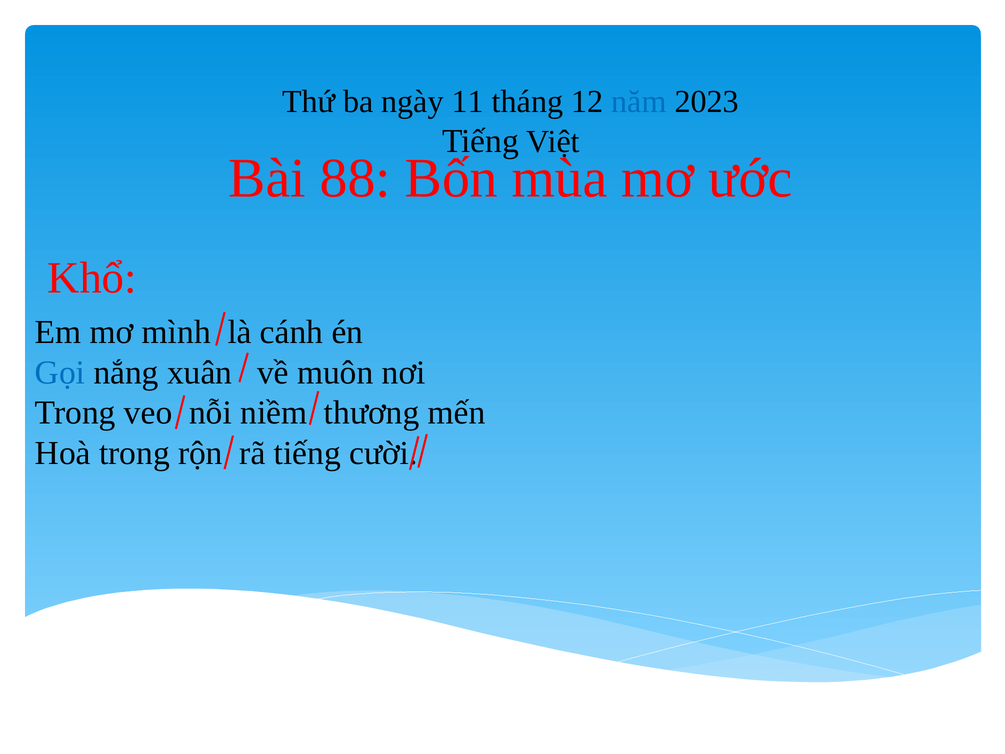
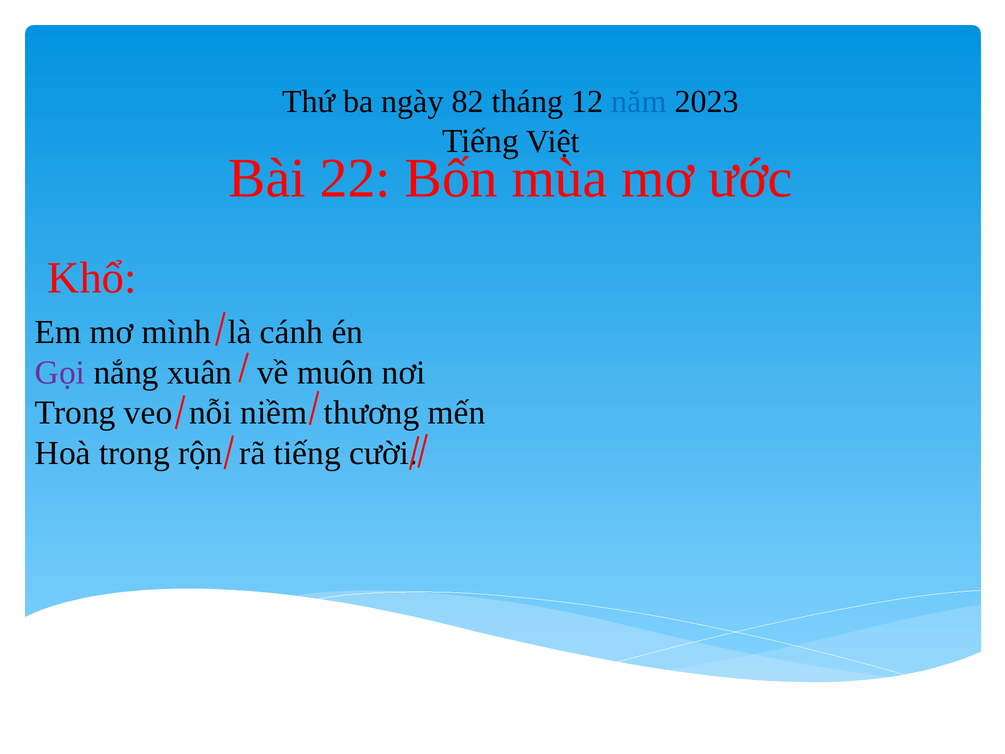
11: 11 -> 82
88: 88 -> 22
Gọi colour: blue -> purple
